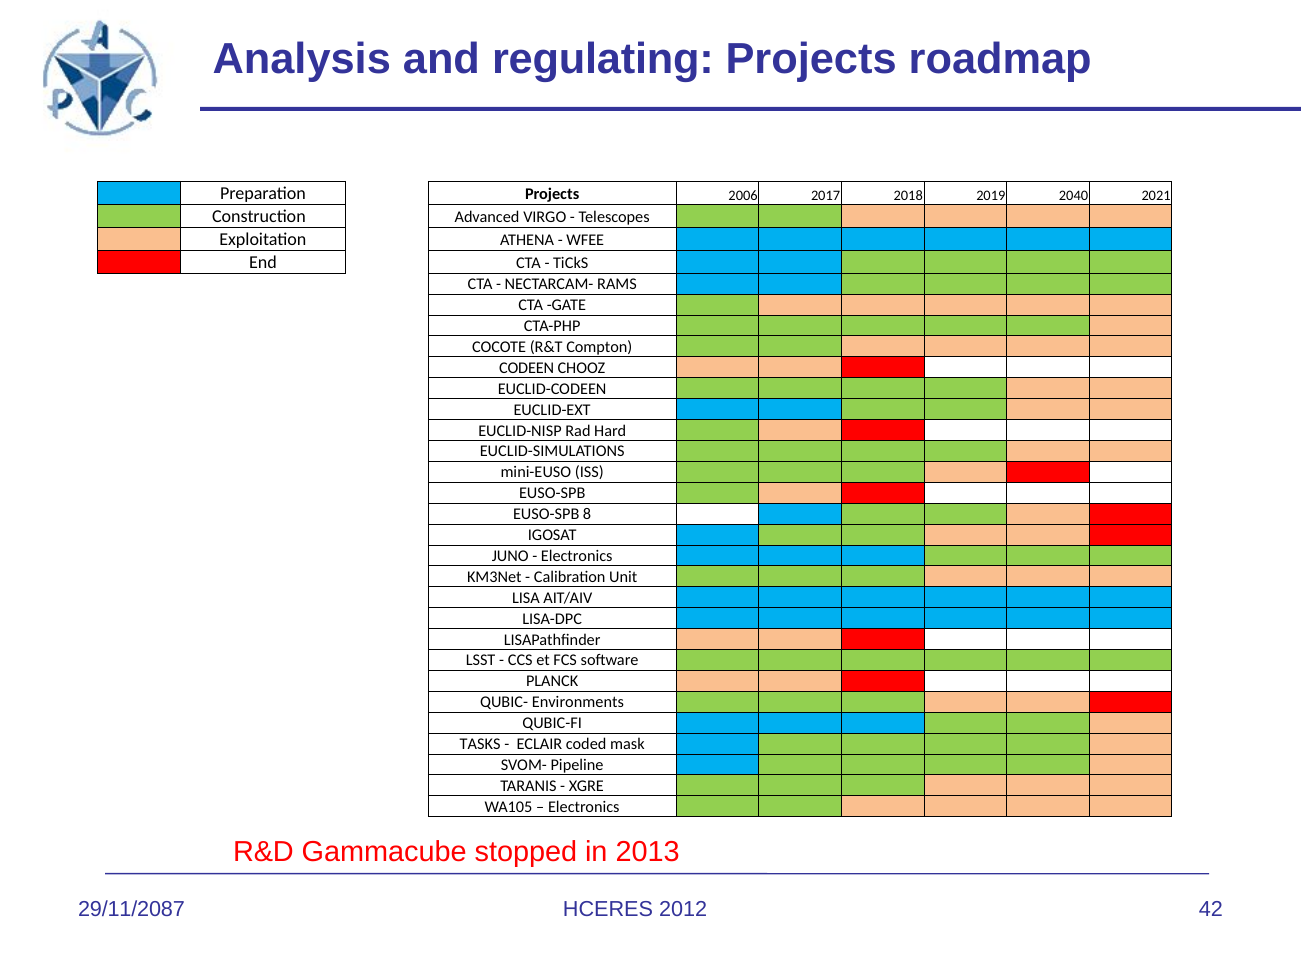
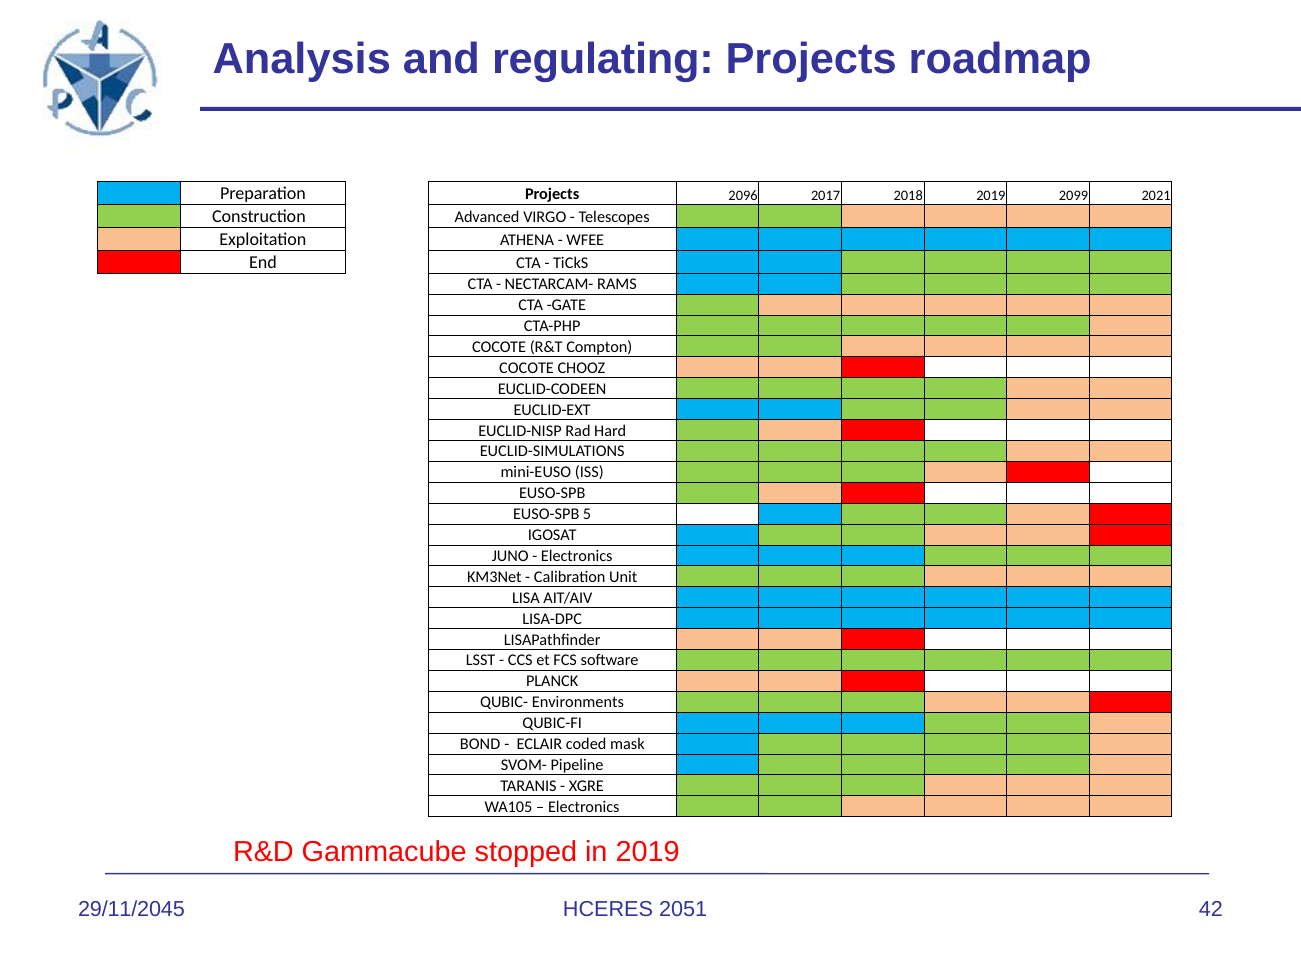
2006: 2006 -> 2096
2040: 2040 -> 2099
CODEEN at (527, 368): CODEEN -> COCOTE
8: 8 -> 5
TASKS: TASKS -> BOND
in 2013: 2013 -> 2019
29/11/2087: 29/11/2087 -> 29/11/2045
2012: 2012 -> 2051
